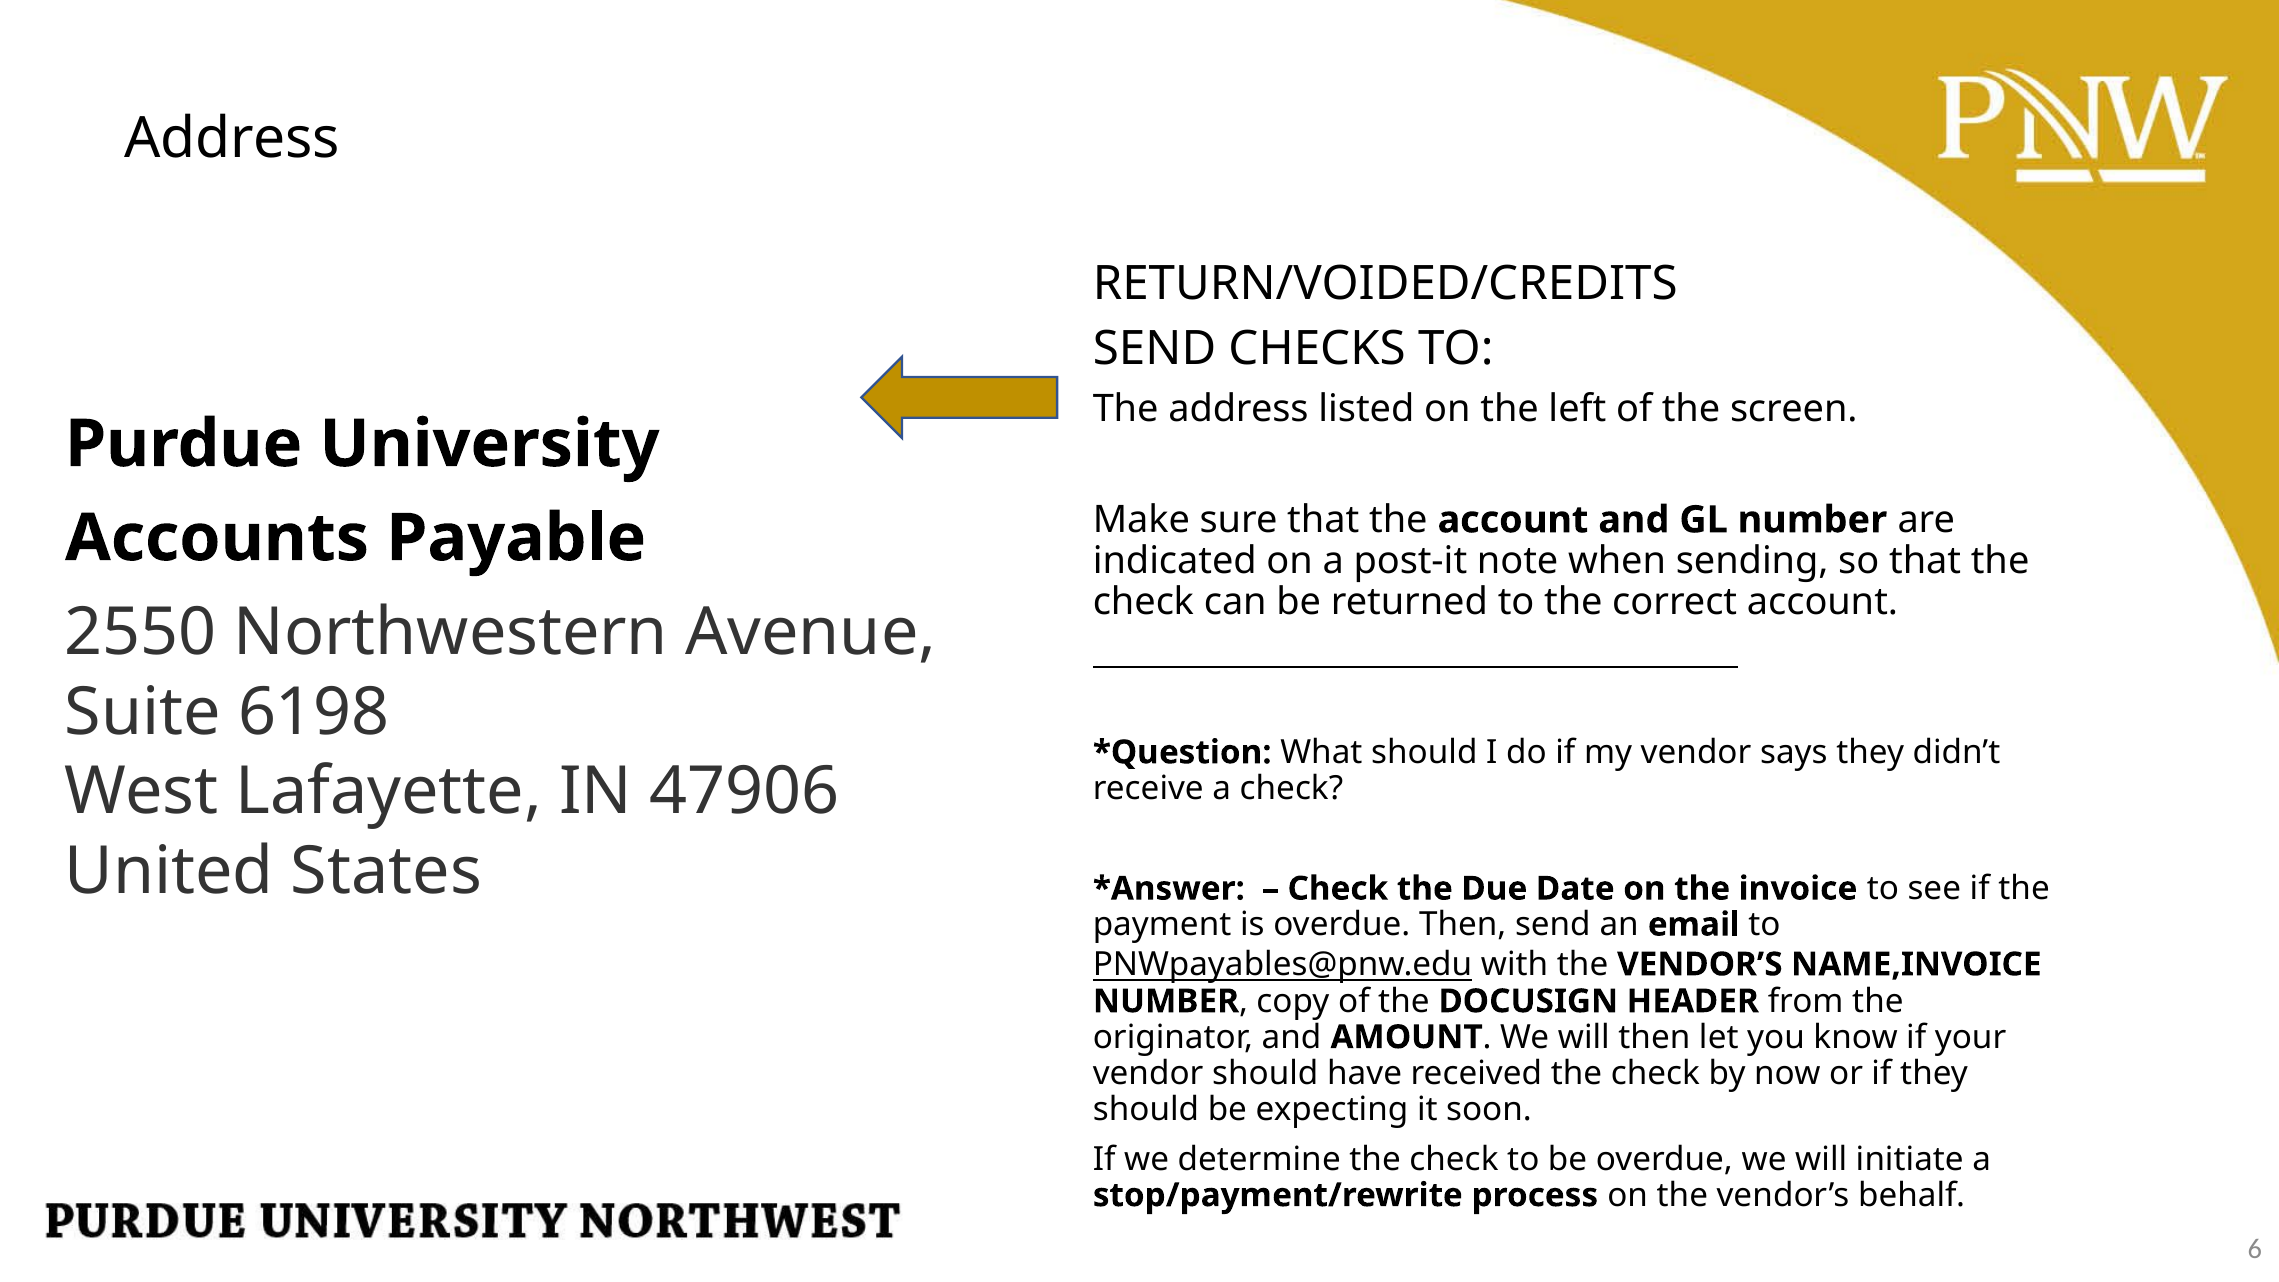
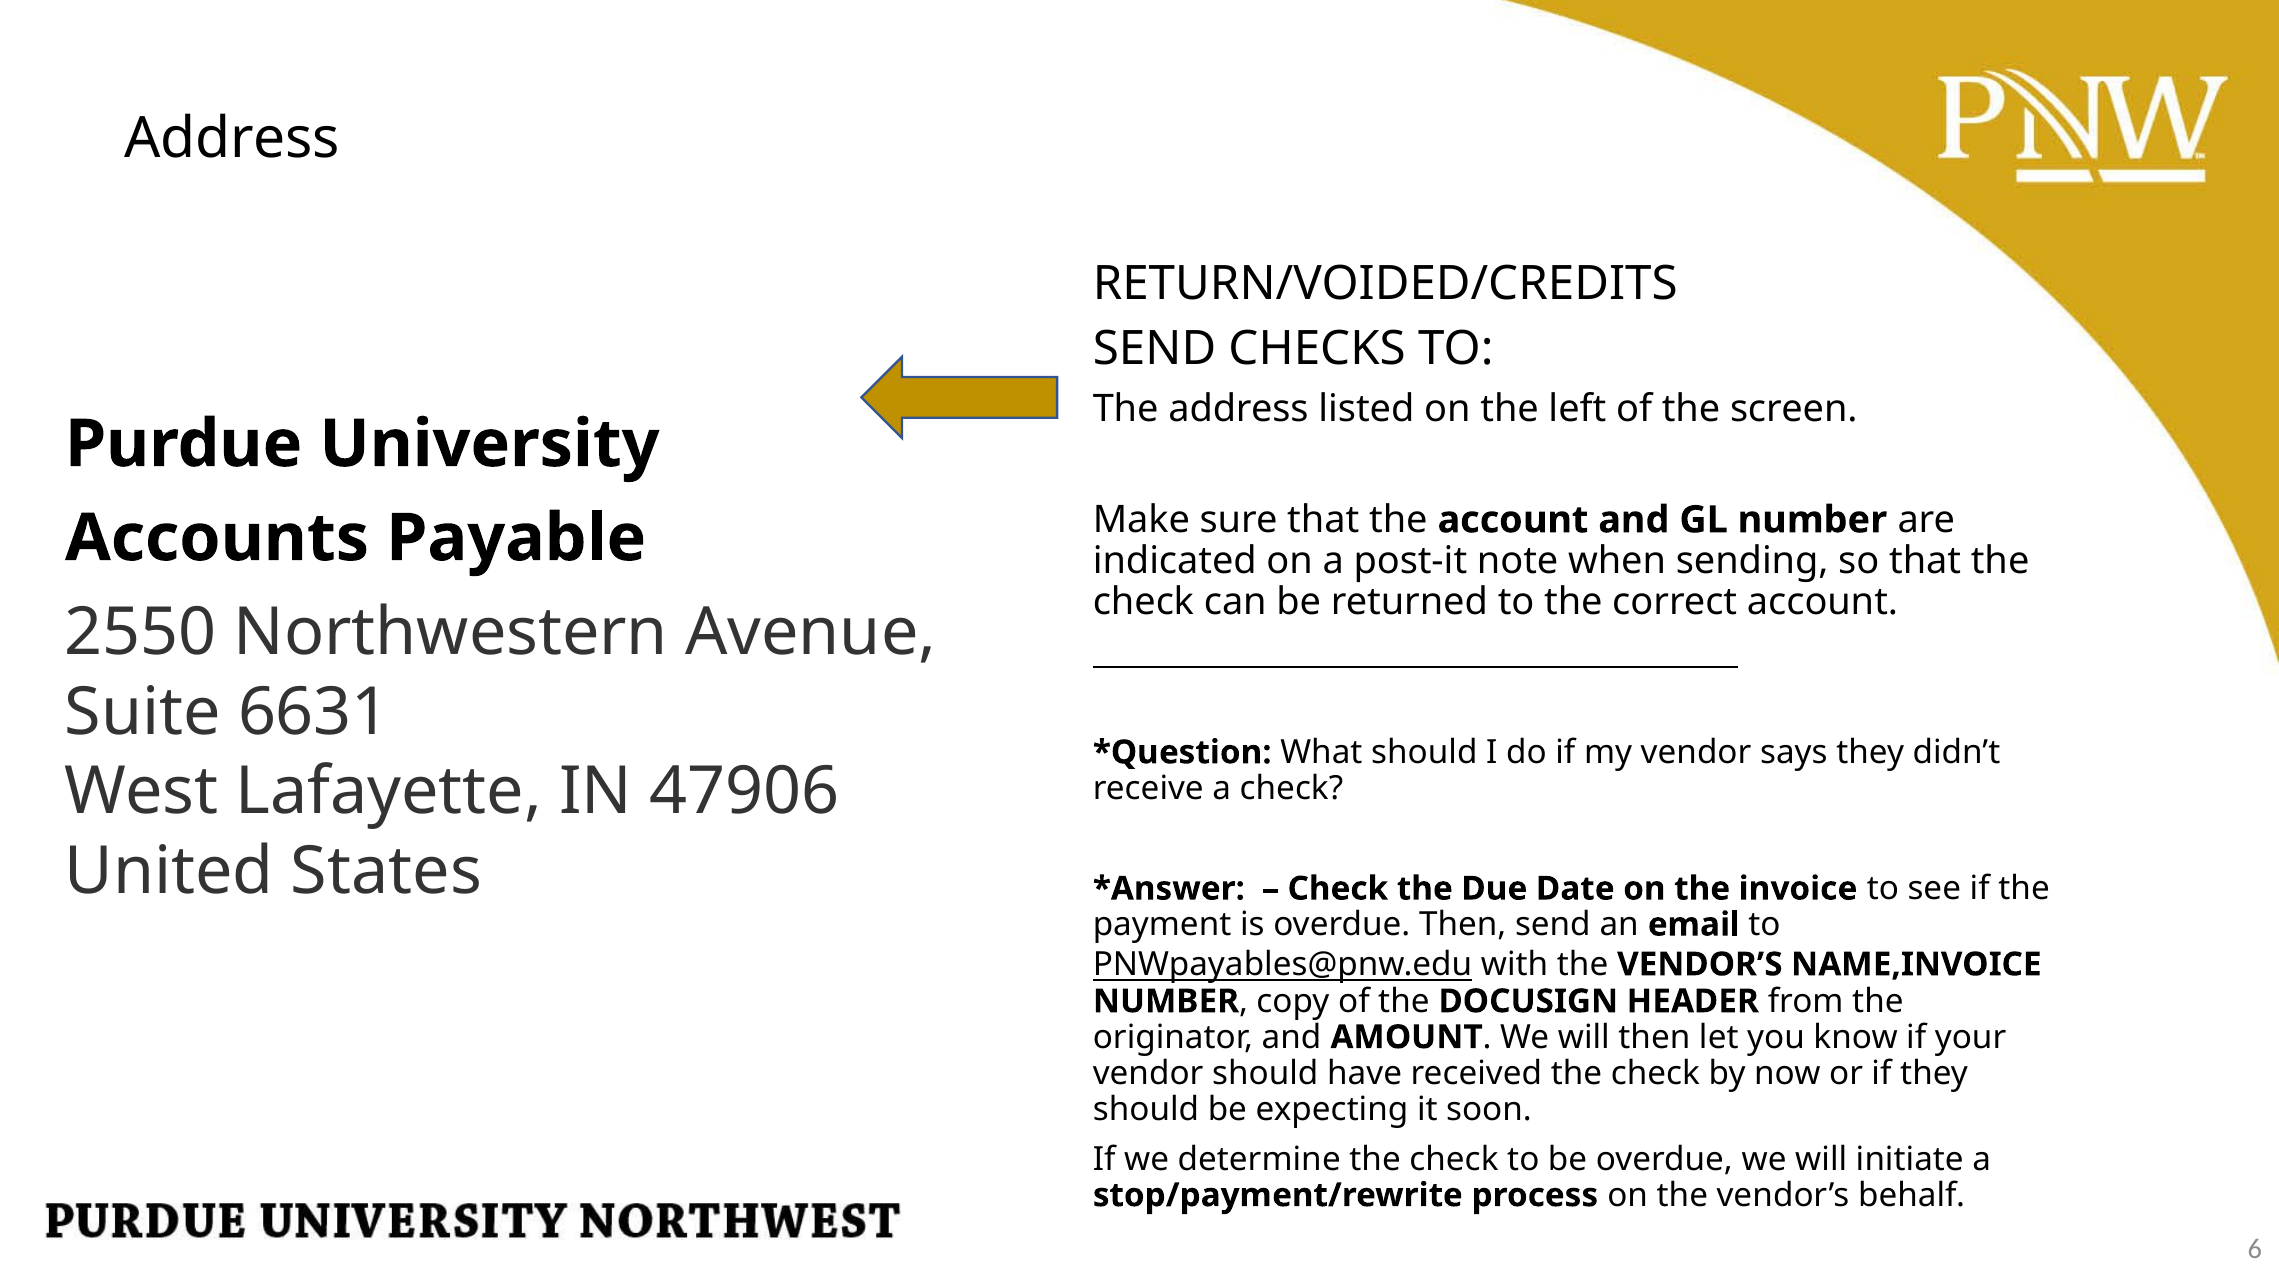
6198: 6198 -> 6631
